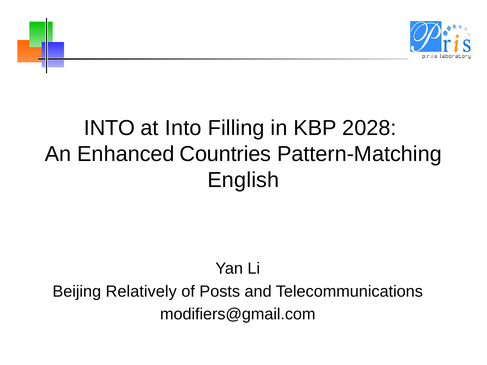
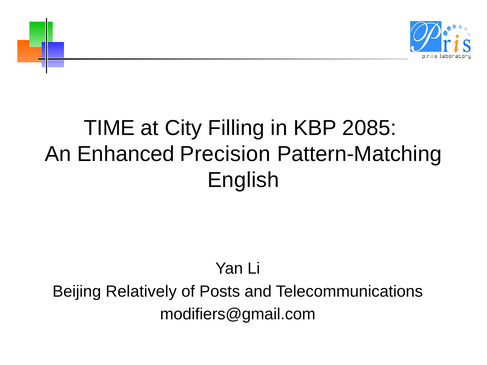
INTO at (109, 128): INTO -> TIME
at Into: Into -> City
2028: 2028 -> 2085
Countries: Countries -> Precision
